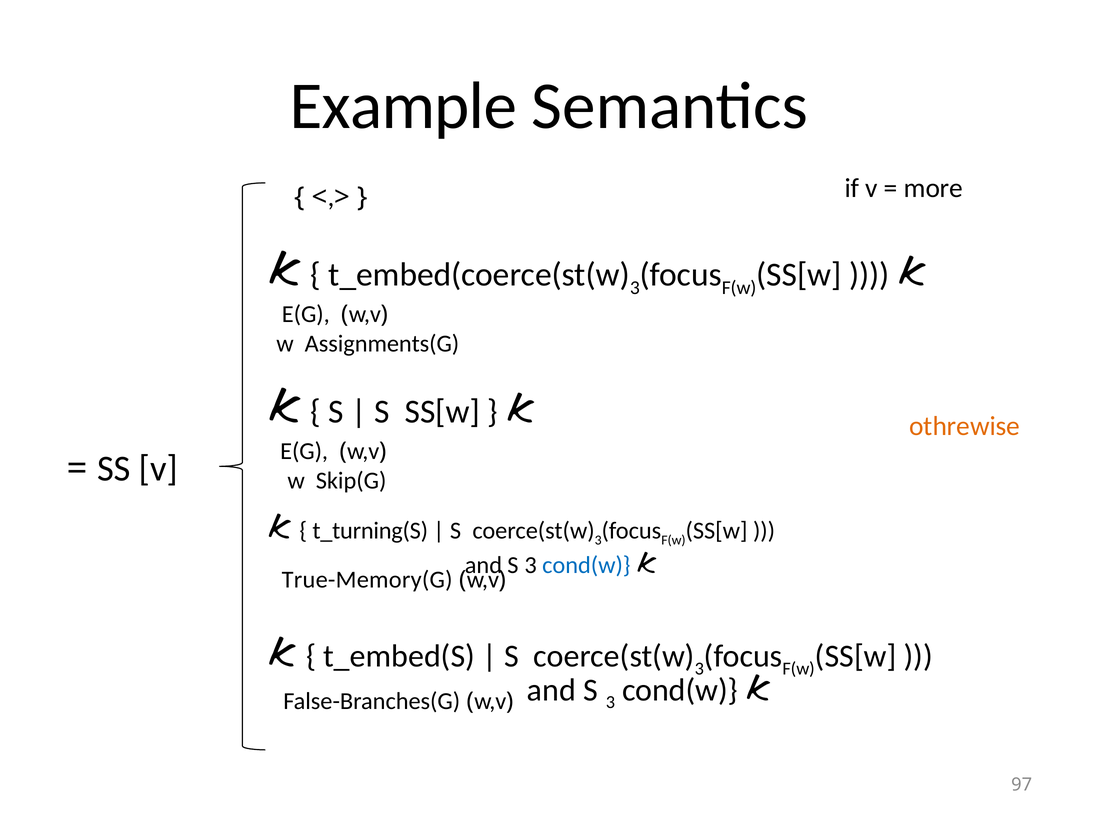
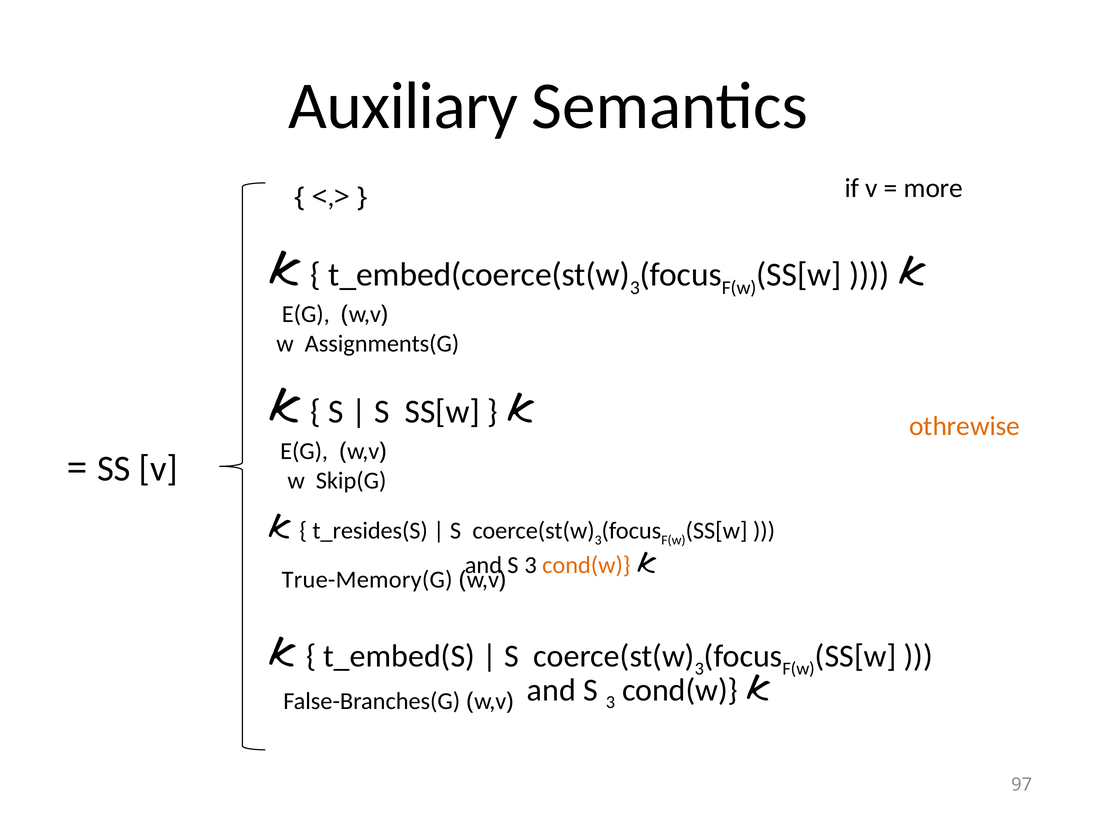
Example: Example -> Auxiliary
t_turning(S: t_turning(S -> t_resides(S
cond(w at (586, 566) colour: blue -> orange
